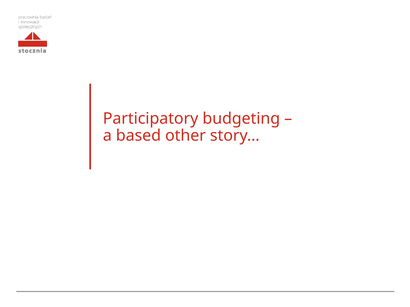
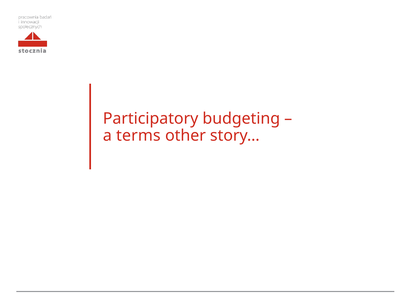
based: based -> terms
